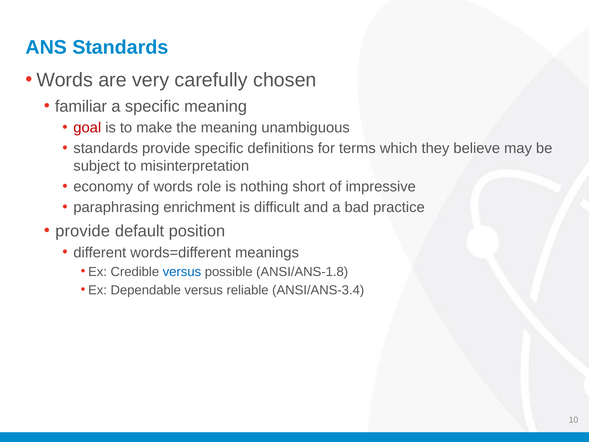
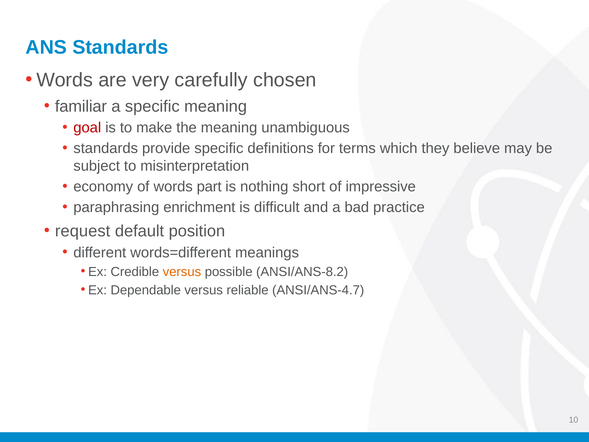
role: role -> part
provide at (83, 231): provide -> request
versus at (182, 272) colour: blue -> orange
ANSI/ANS-1.8: ANSI/ANS-1.8 -> ANSI/ANS-8.2
ANSI/ANS-3.4: ANSI/ANS-3.4 -> ANSI/ANS-4.7
